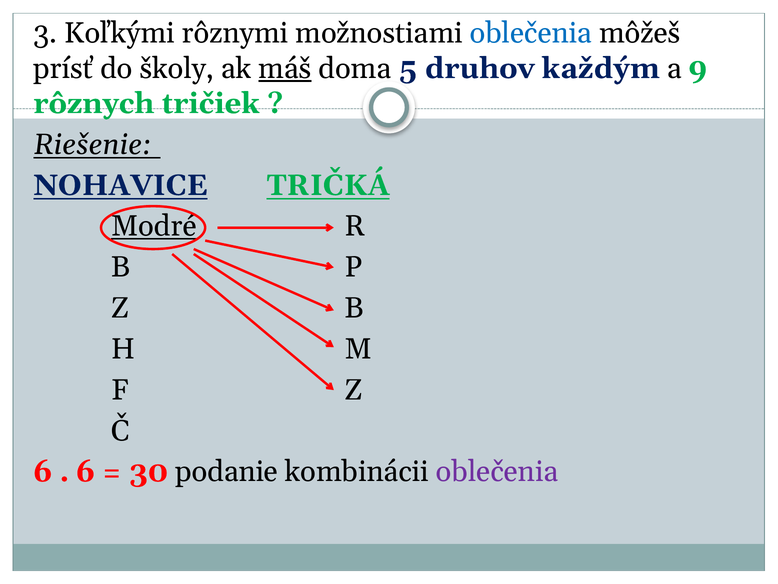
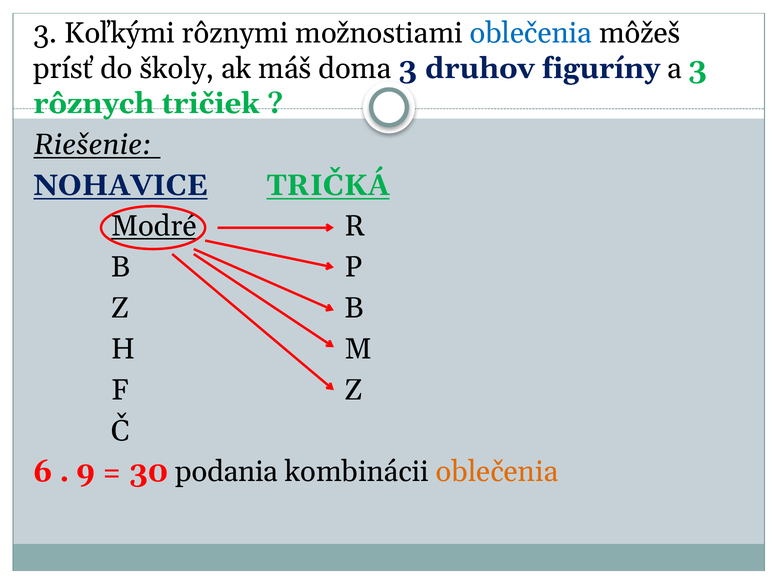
máš underline: present -> none
doma 5: 5 -> 3
každým: každým -> figuríny
a 9: 9 -> 3
6 at (85, 471): 6 -> 9
podanie: podanie -> podania
oblečenia at (497, 471) colour: purple -> orange
